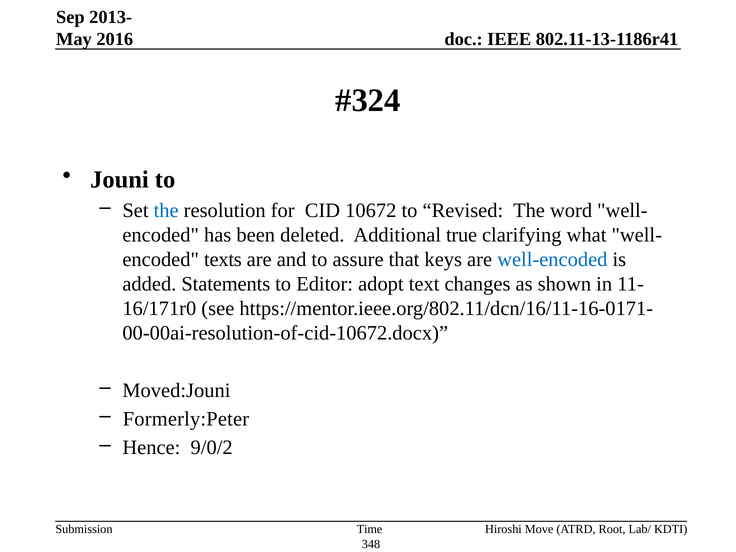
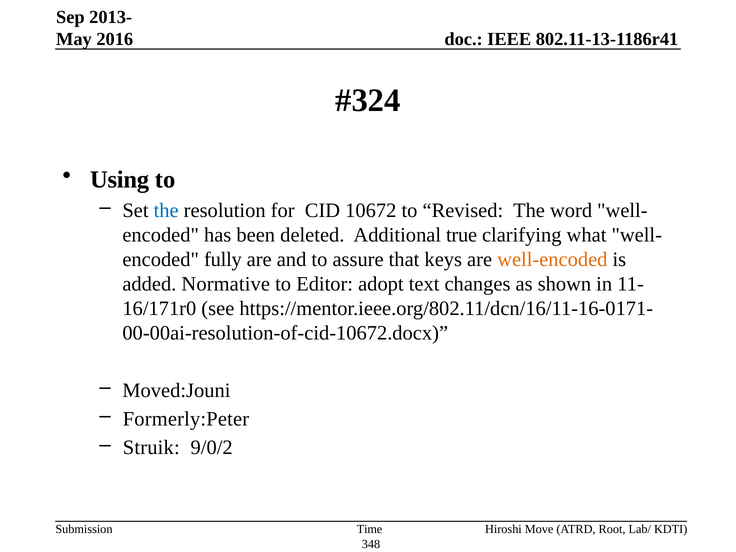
Jouni: Jouni -> Using
texts: texts -> fully
well-encoded colour: blue -> orange
Statements: Statements -> Normative
Hence: Hence -> Struik
